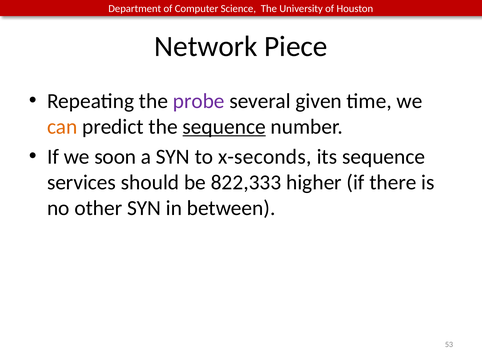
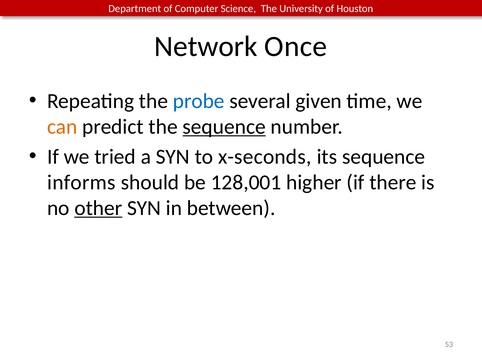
Piece: Piece -> Once
probe colour: purple -> blue
soon: soon -> tried
services: services -> informs
822,333: 822,333 -> 128,001
other underline: none -> present
